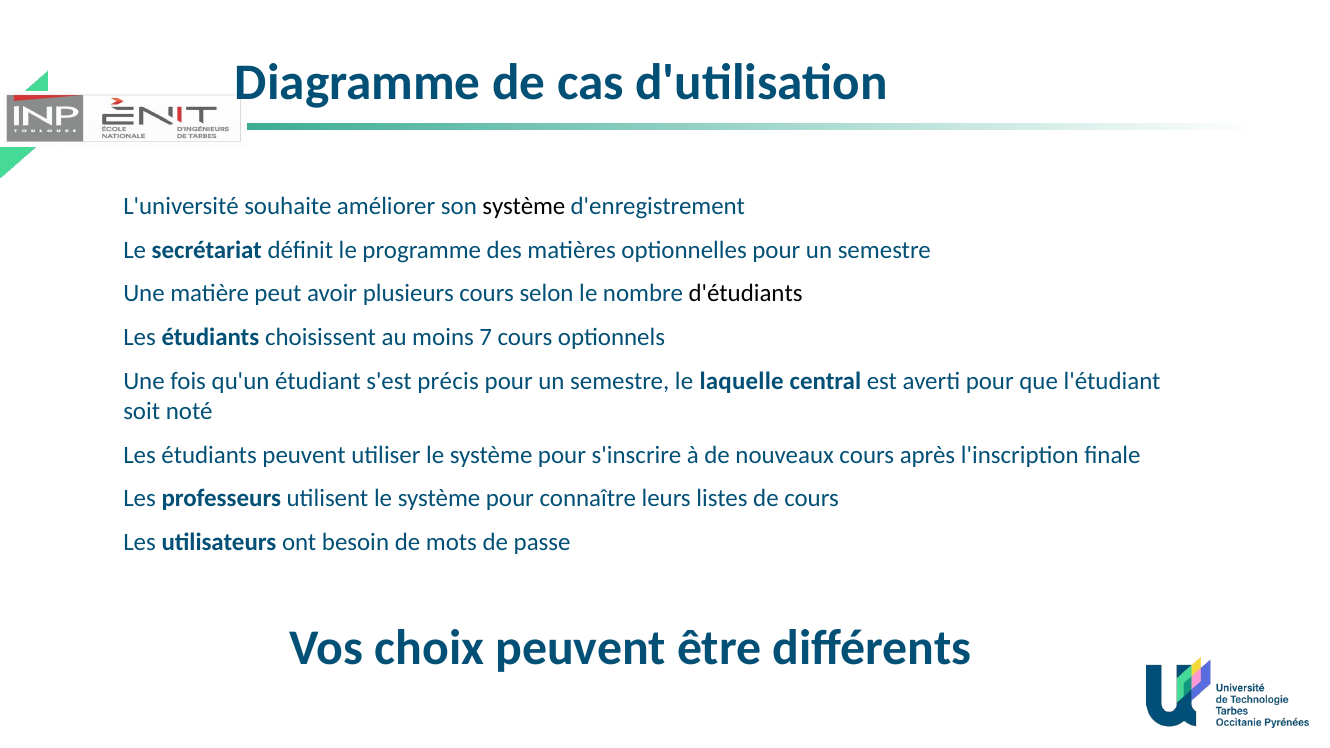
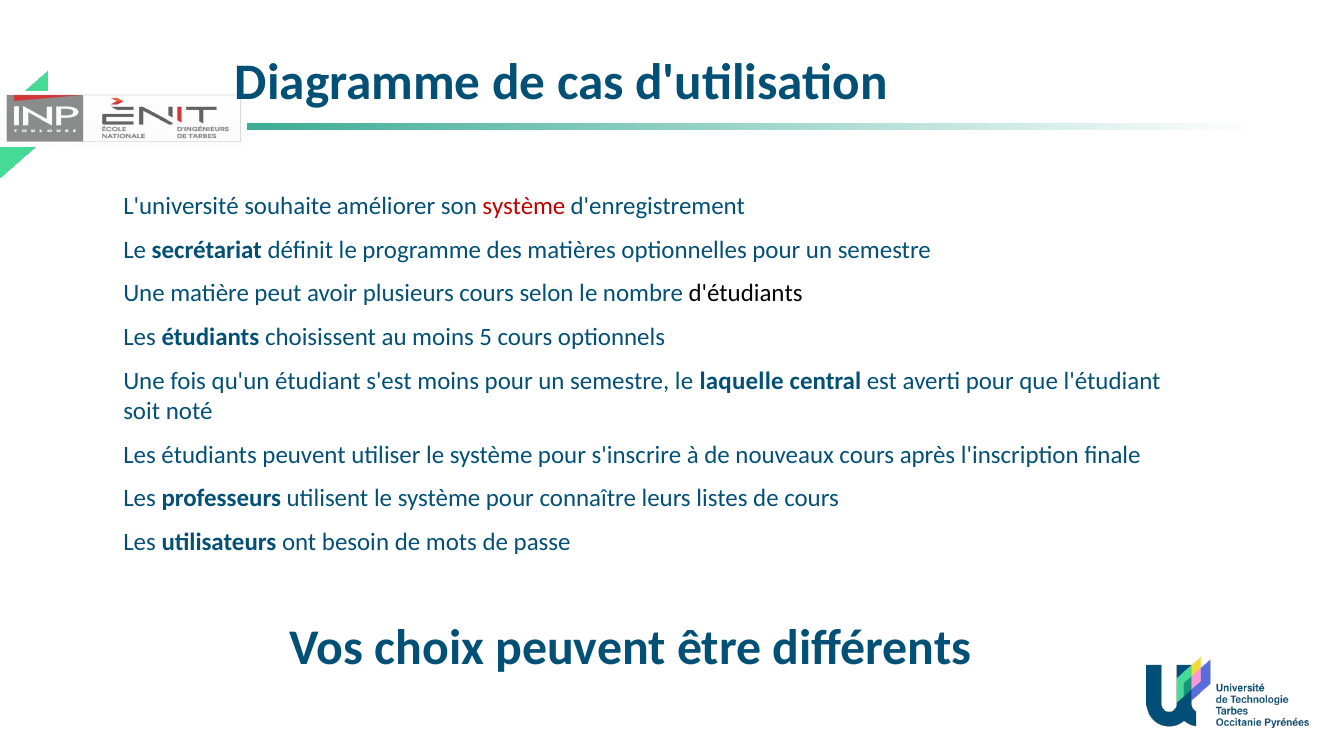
système at (524, 206) colour: black -> red
7: 7 -> 5
s'est précis: précis -> moins
